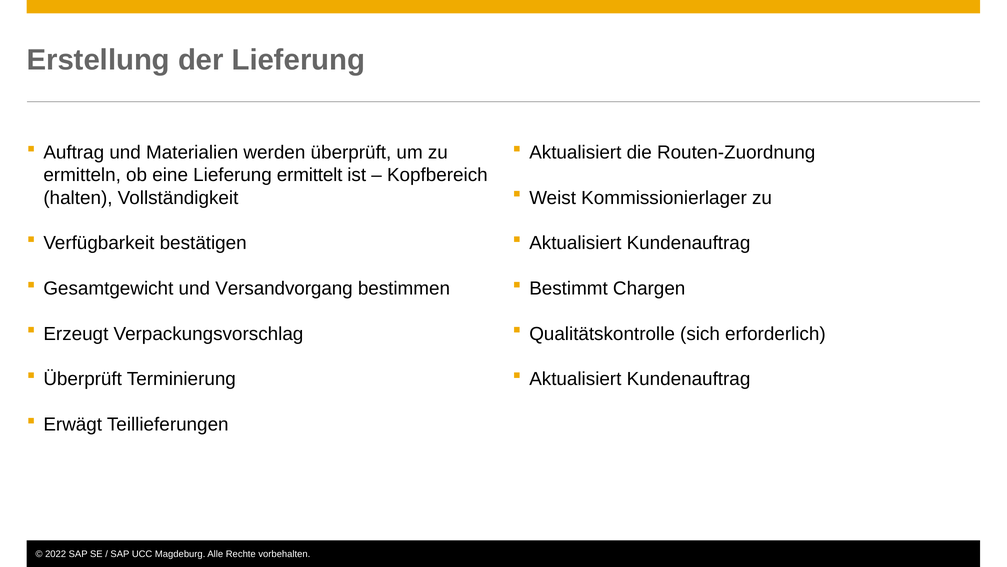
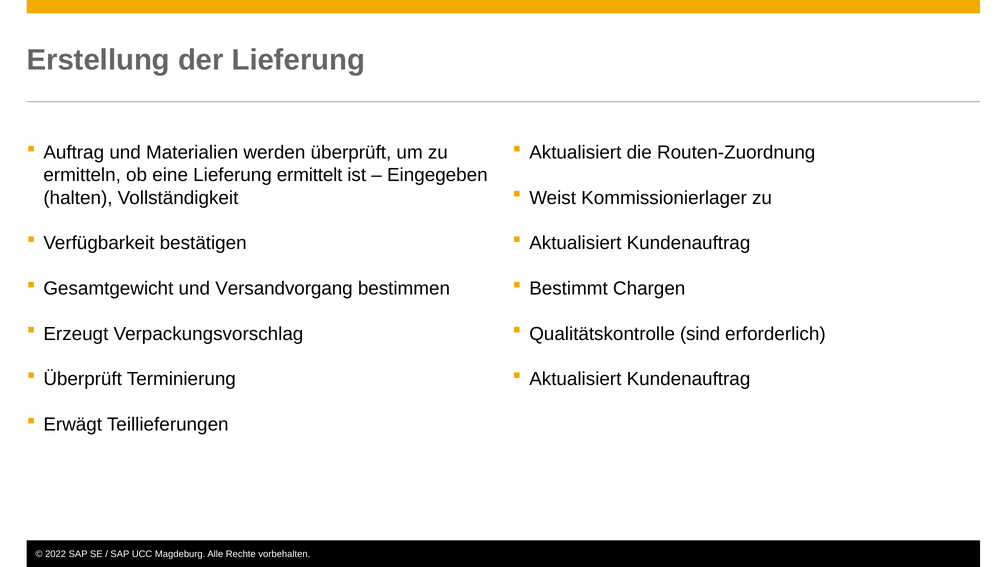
Kopfbereich: Kopfbereich -> Eingegeben
sich: sich -> sind
